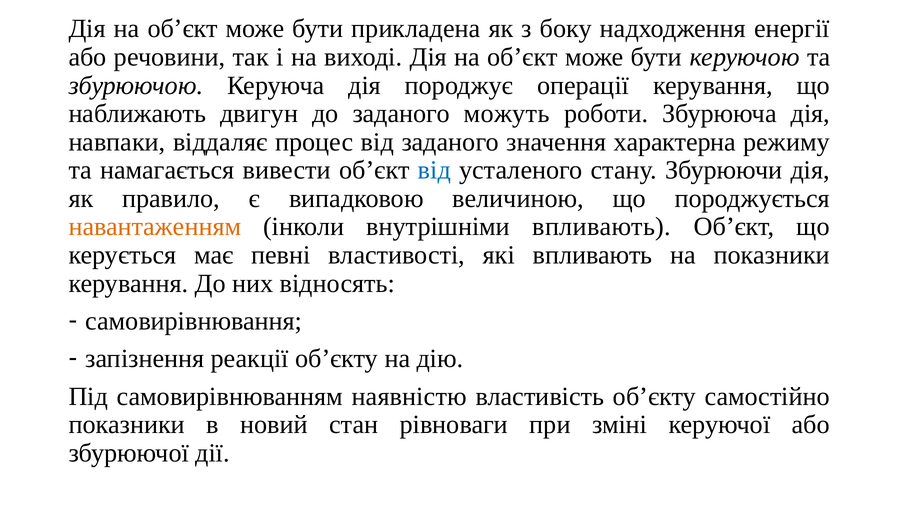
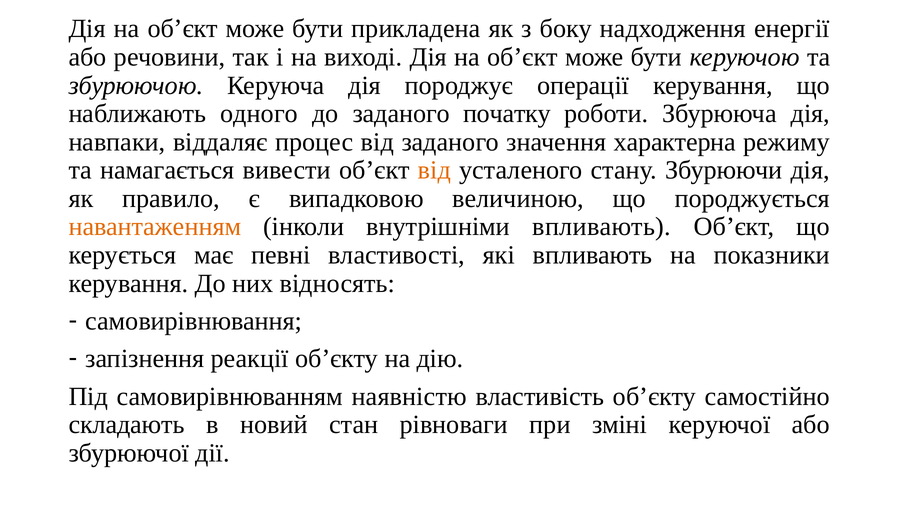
двигун: двигун -> одного
можуть: можуть -> початку
від at (434, 170) colour: blue -> orange
показники at (127, 424): показники -> складають
